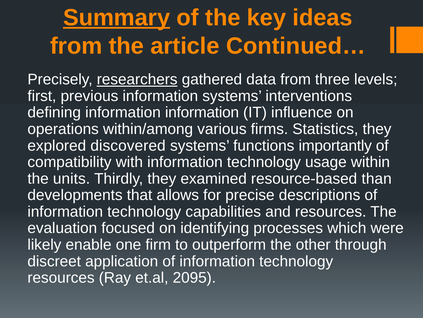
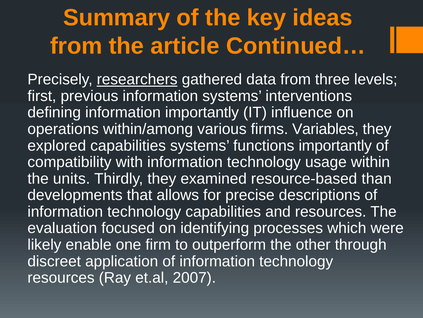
Summary underline: present -> none
information information: information -> importantly
Statistics: Statistics -> Variables
explored discovered: discovered -> capabilities
2095: 2095 -> 2007
